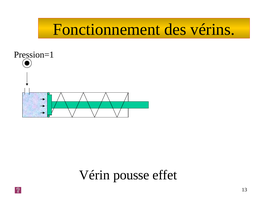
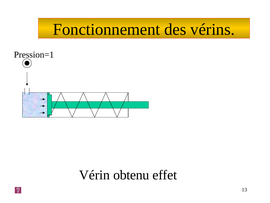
pousse: pousse -> obtenu
